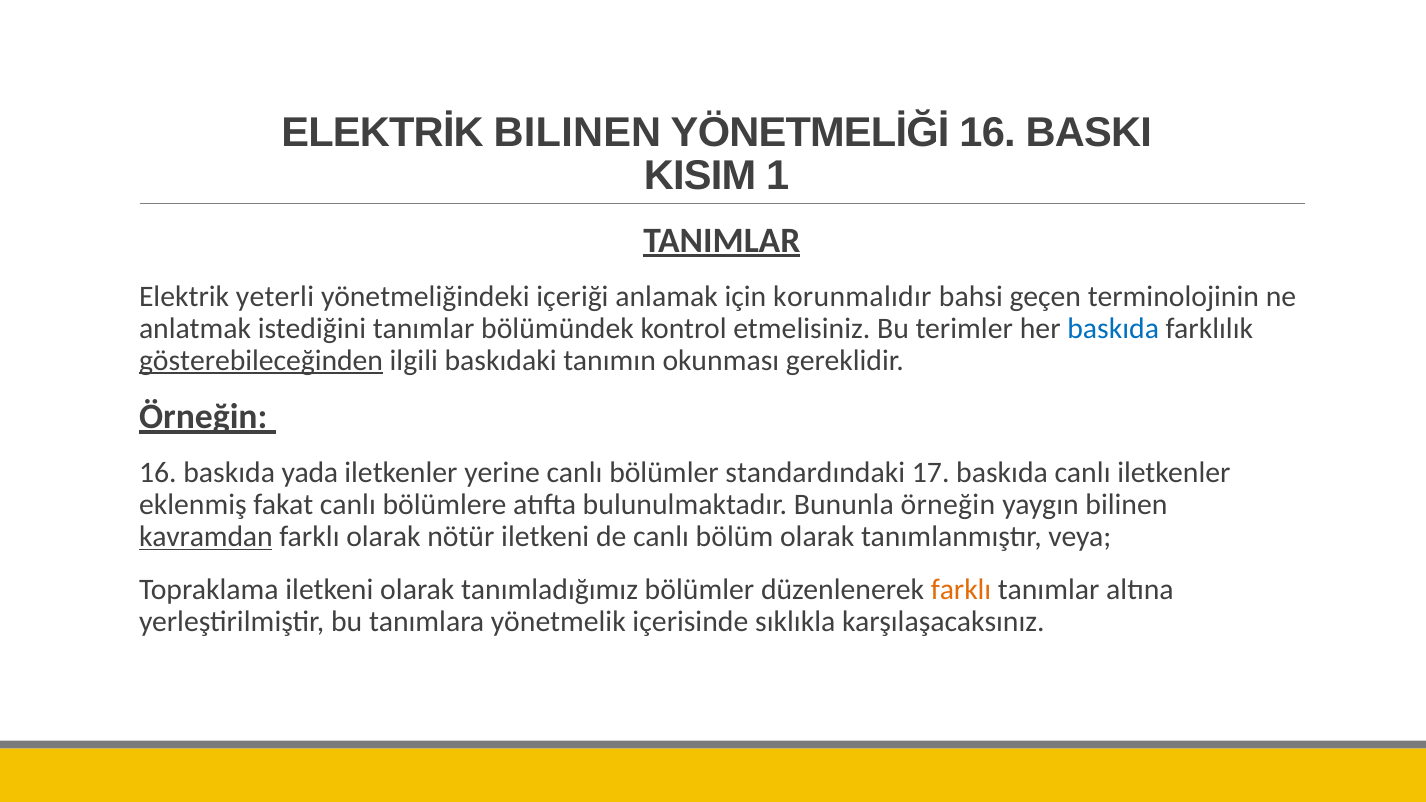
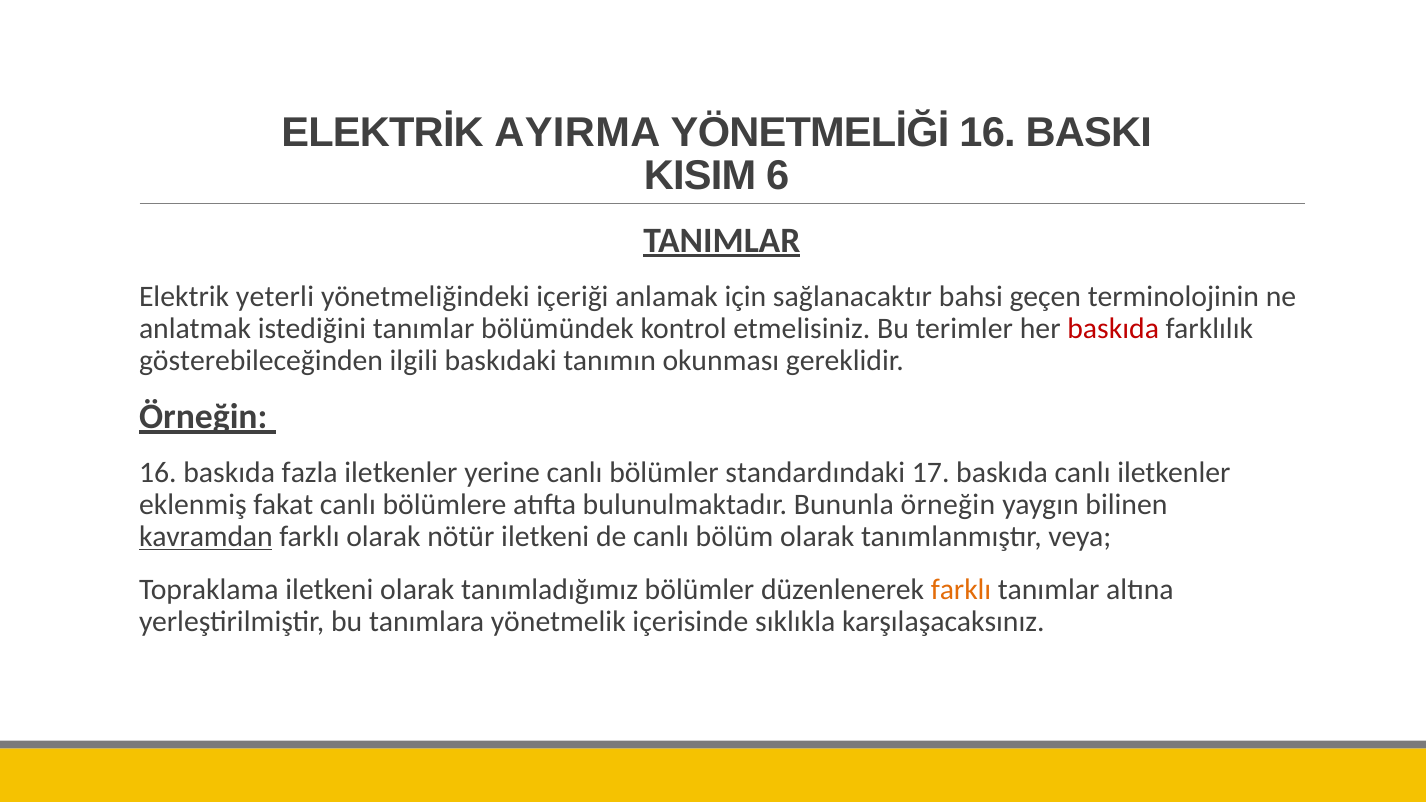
ELEKTRİK BILINEN: BILINEN -> AYIRMA
1: 1 -> 6
korunmalıdır: korunmalıdır -> sağlanacaktır
baskıda at (1113, 328) colour: blue -> red
gösterebileceğinden underline: present -> none
yada: yada -> fazla
